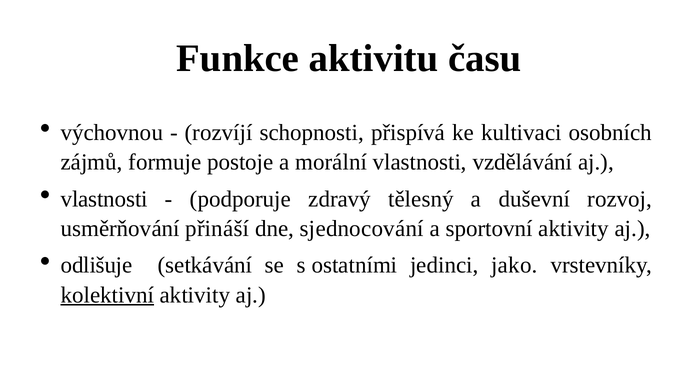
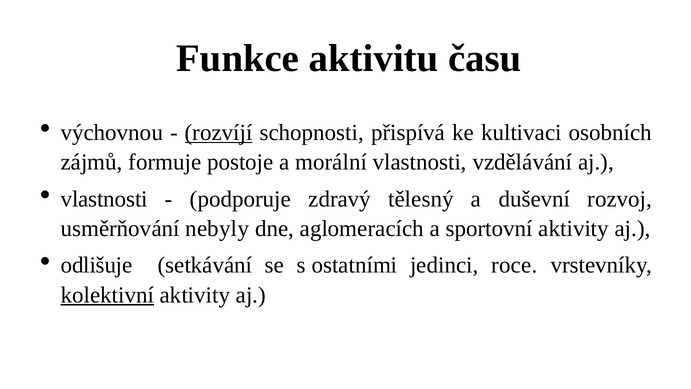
rozvíjí underline: none -> present
přináší: přináší -> nebyly
sjednocování: sjednocování -> aglomeracích
jako: jako -> roce
